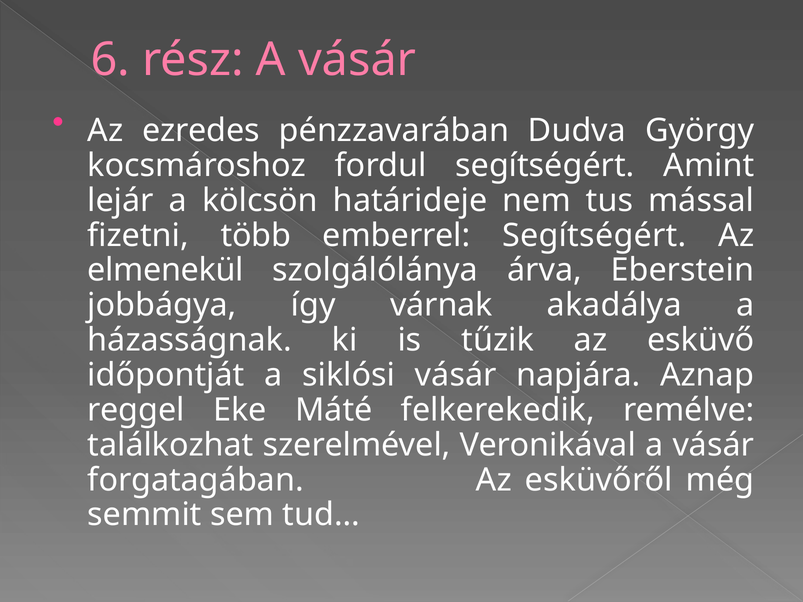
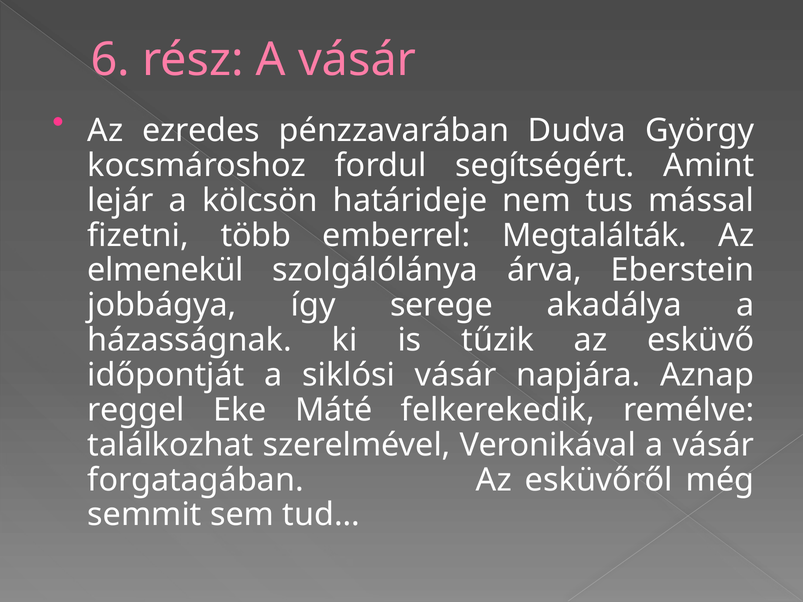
emberrel Segítségért: Segítségért -> Megtalálták
várnak: várnak -> serege
